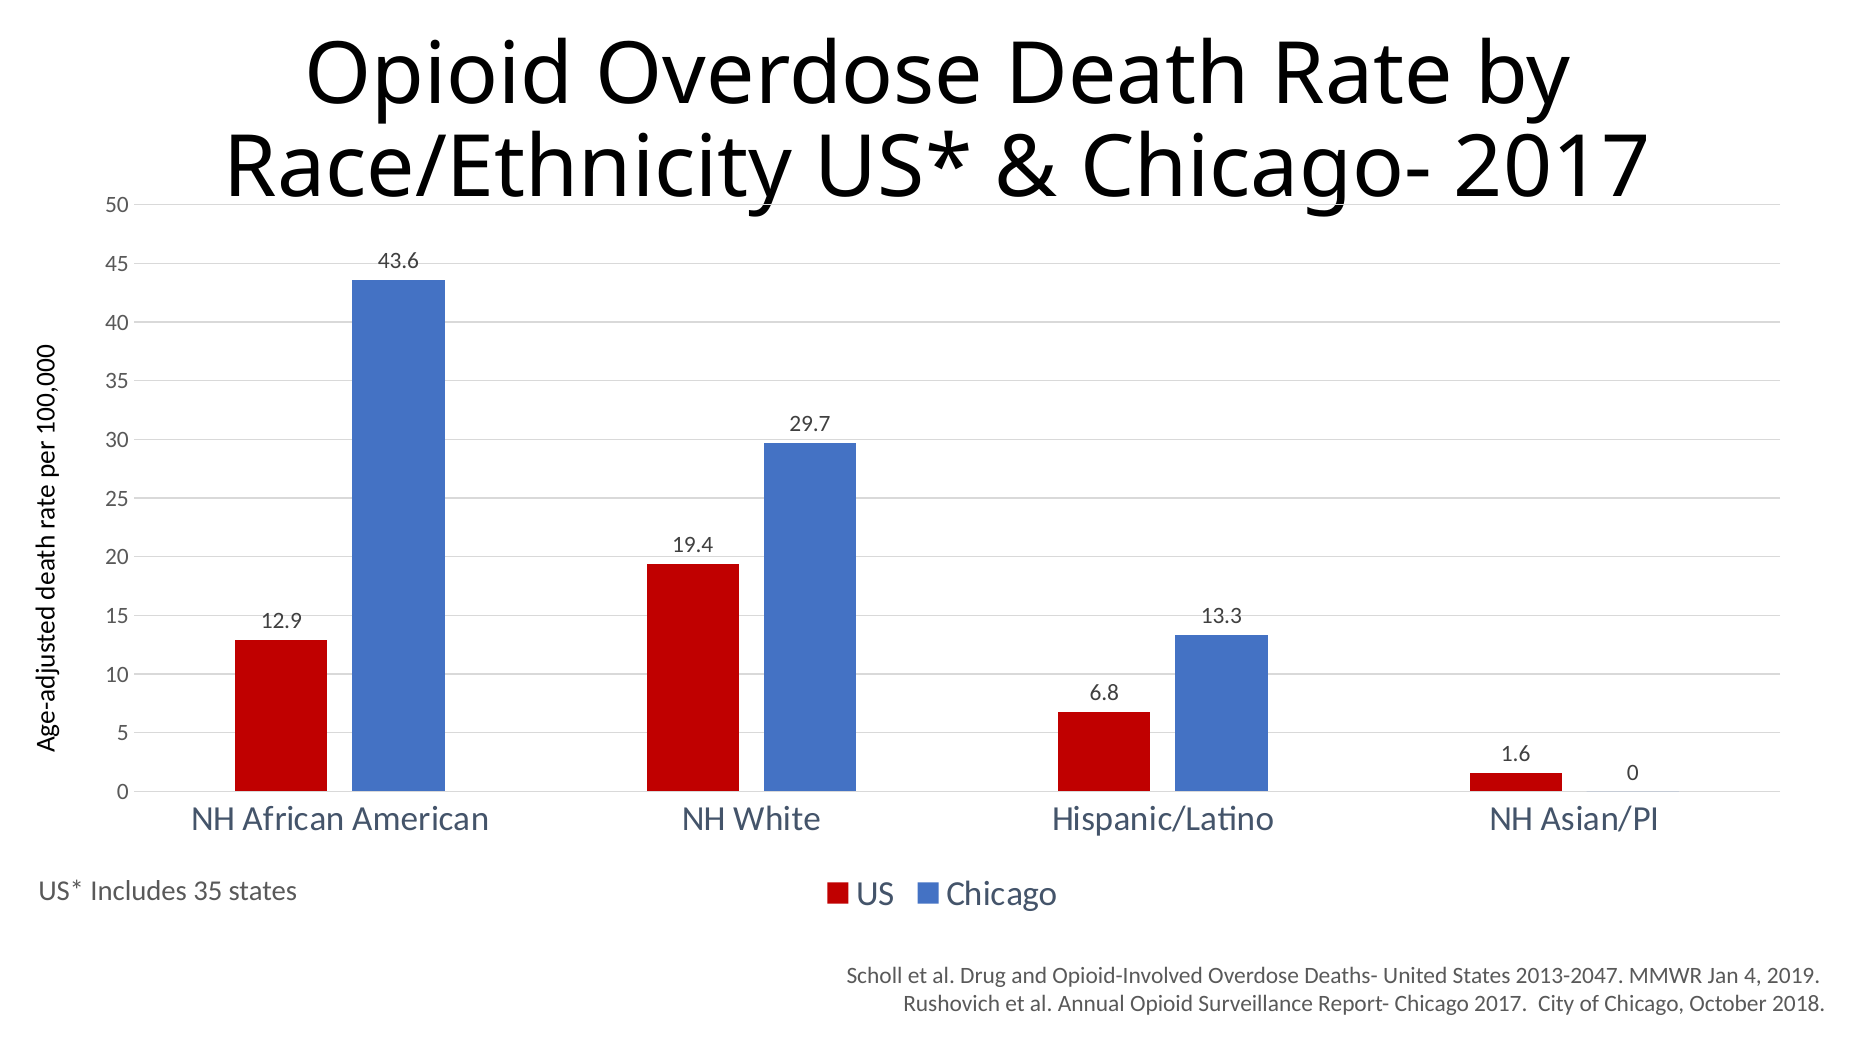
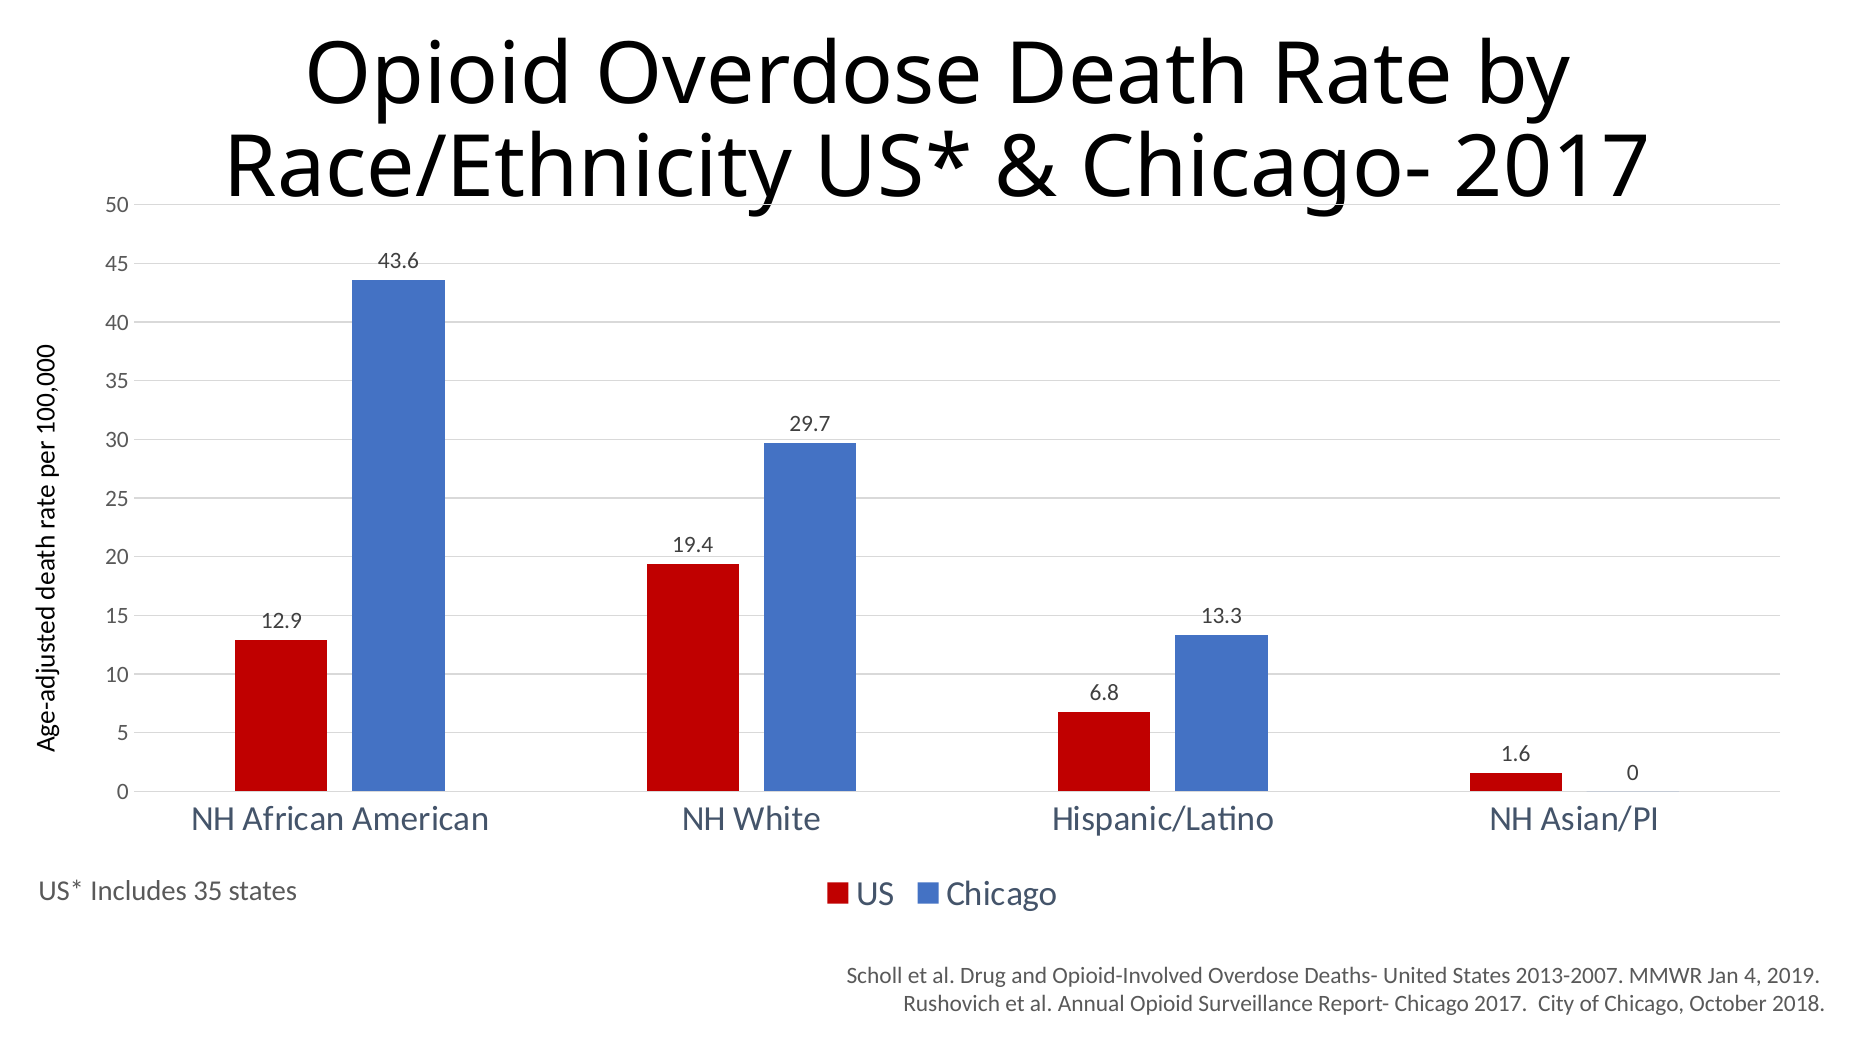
2013-2047: 2013-2047 -> 2013-2007
